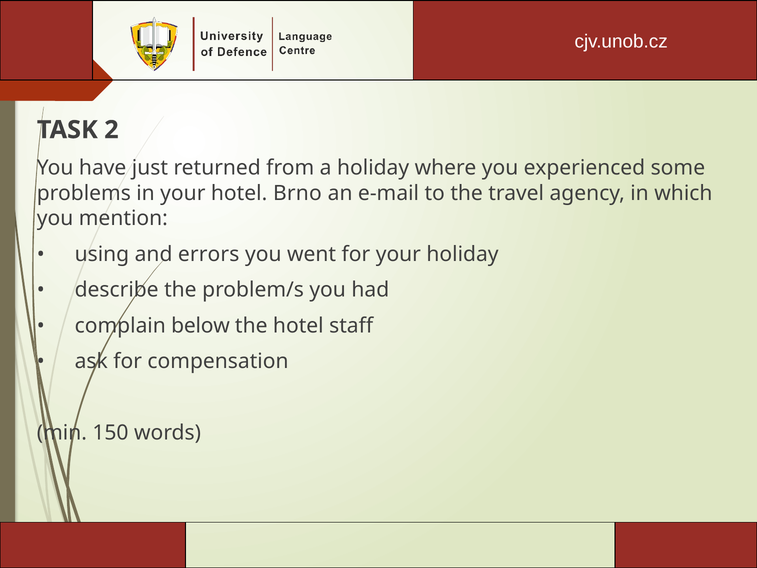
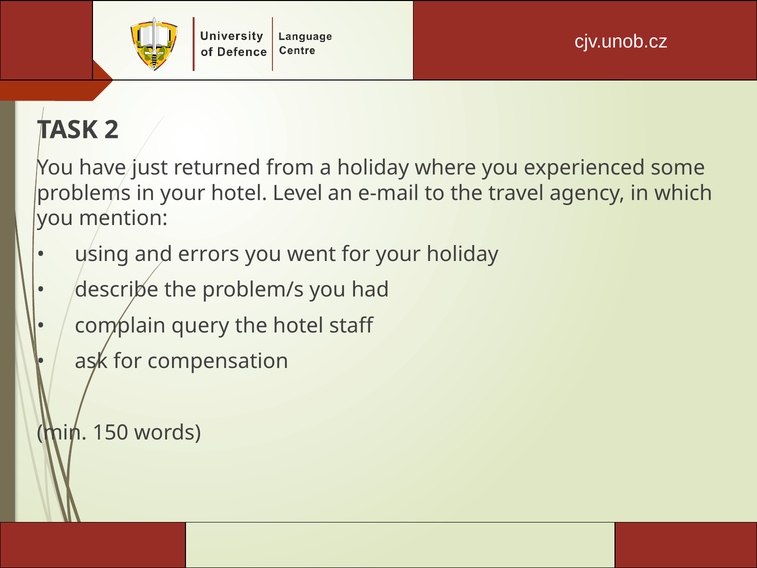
Brno: Brno -> Level
below: below -> query
